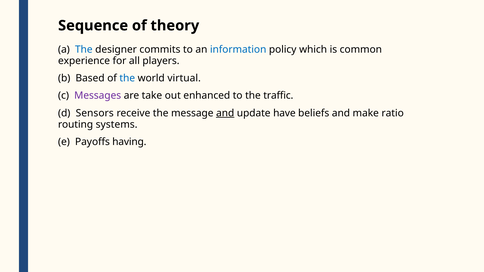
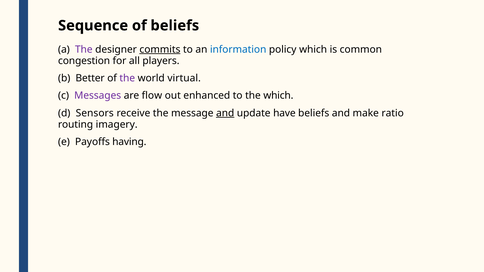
of theory: theory -> beliefs
The at (84, 49) colour: blue -> purple
commits underline: none -> present
experience: experience -> congestion
Based: Based -> Better
the at (127, 78) colour: blue -> purple
take: take -> flow
the traffic: traffic -> which
systems: systems -> imagery
